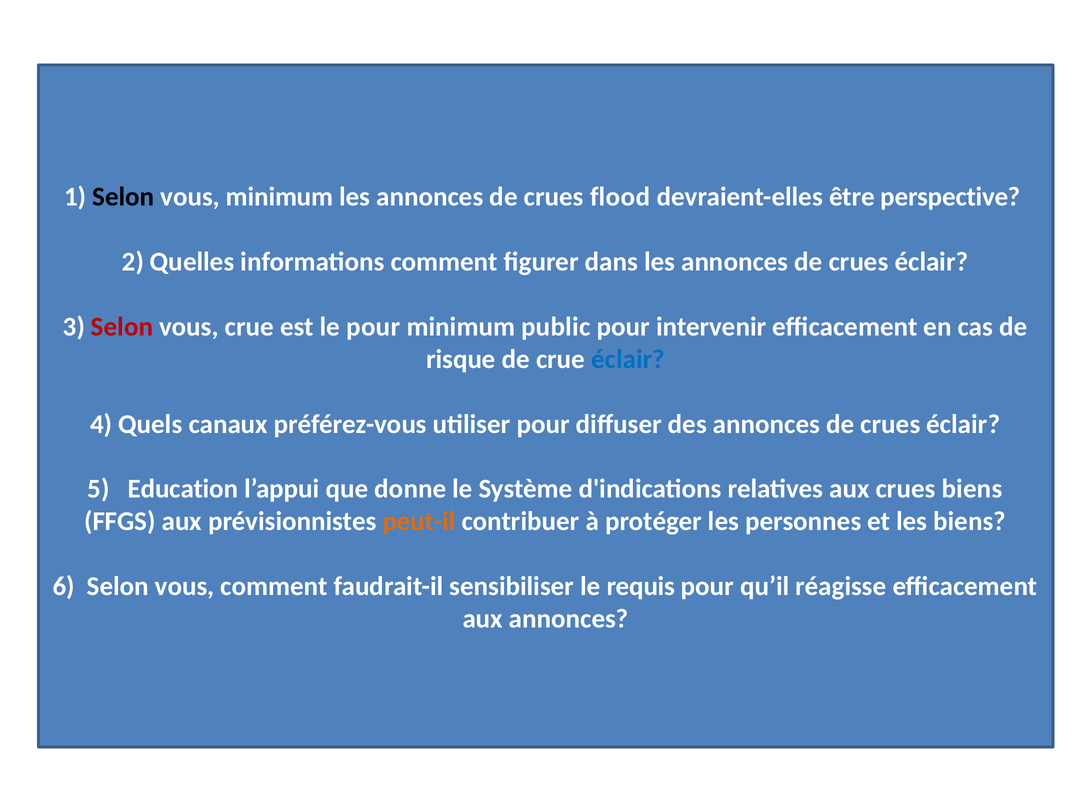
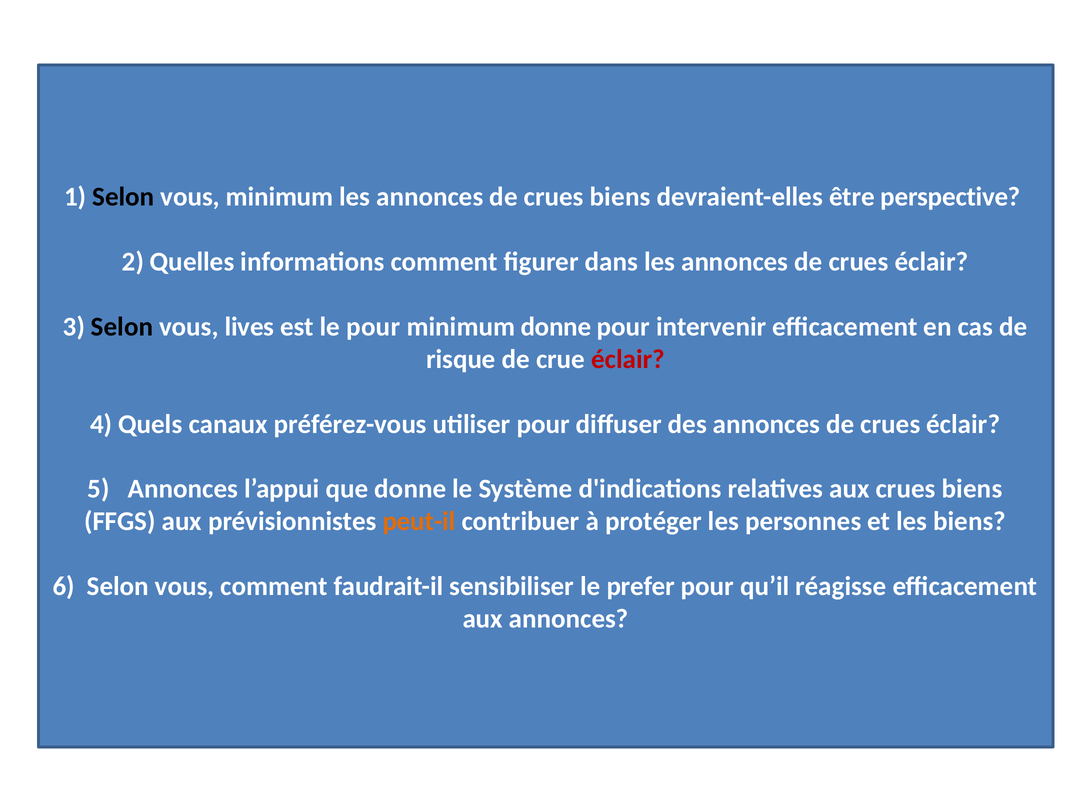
de crues flood: flood -> biens
Selon at (122, 327) colour: red -> black
vous crue: crue -> lives
minimum public: public -> donne
éclair at (628, 359) colour: blue -> red
5 Education: Education -> Annonces
le requis: requis -> prefer
